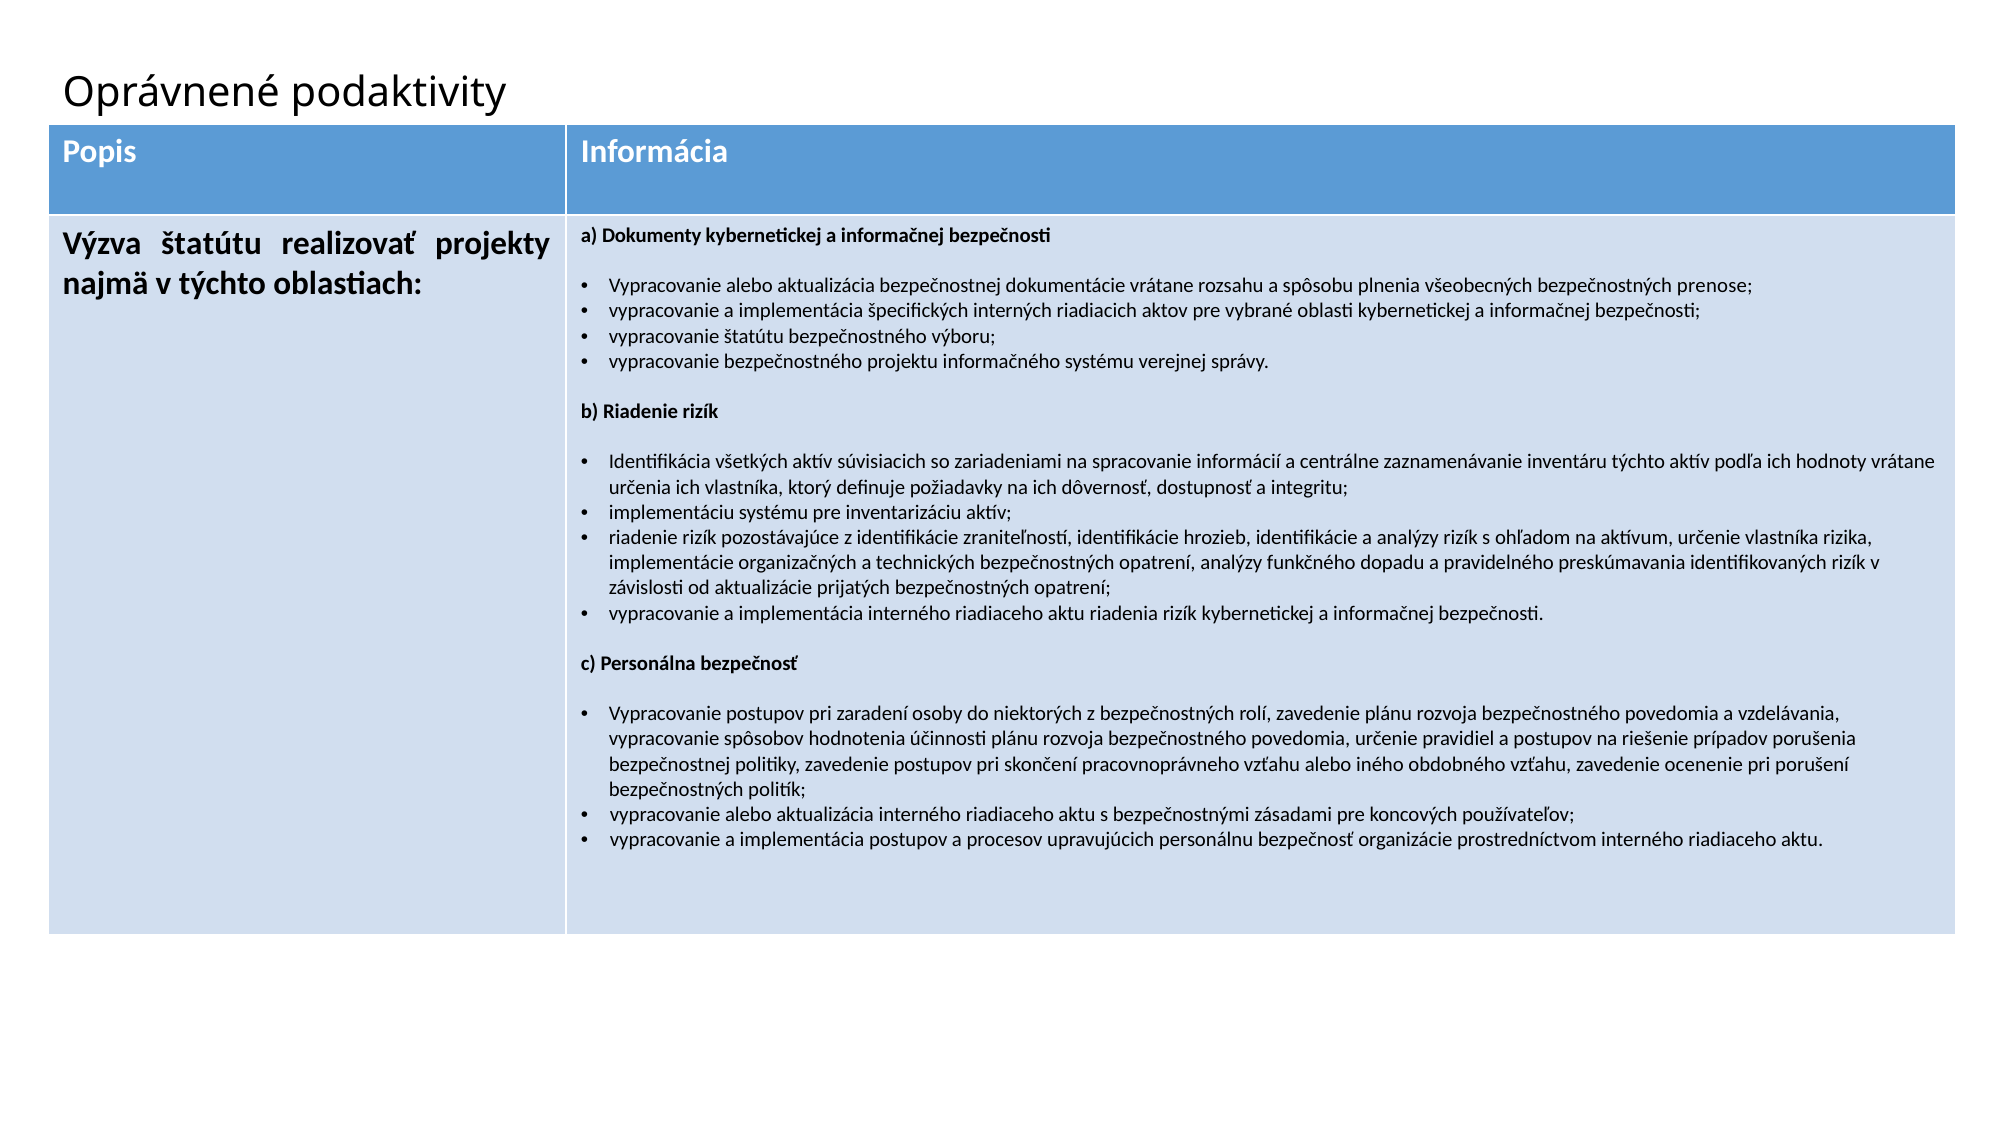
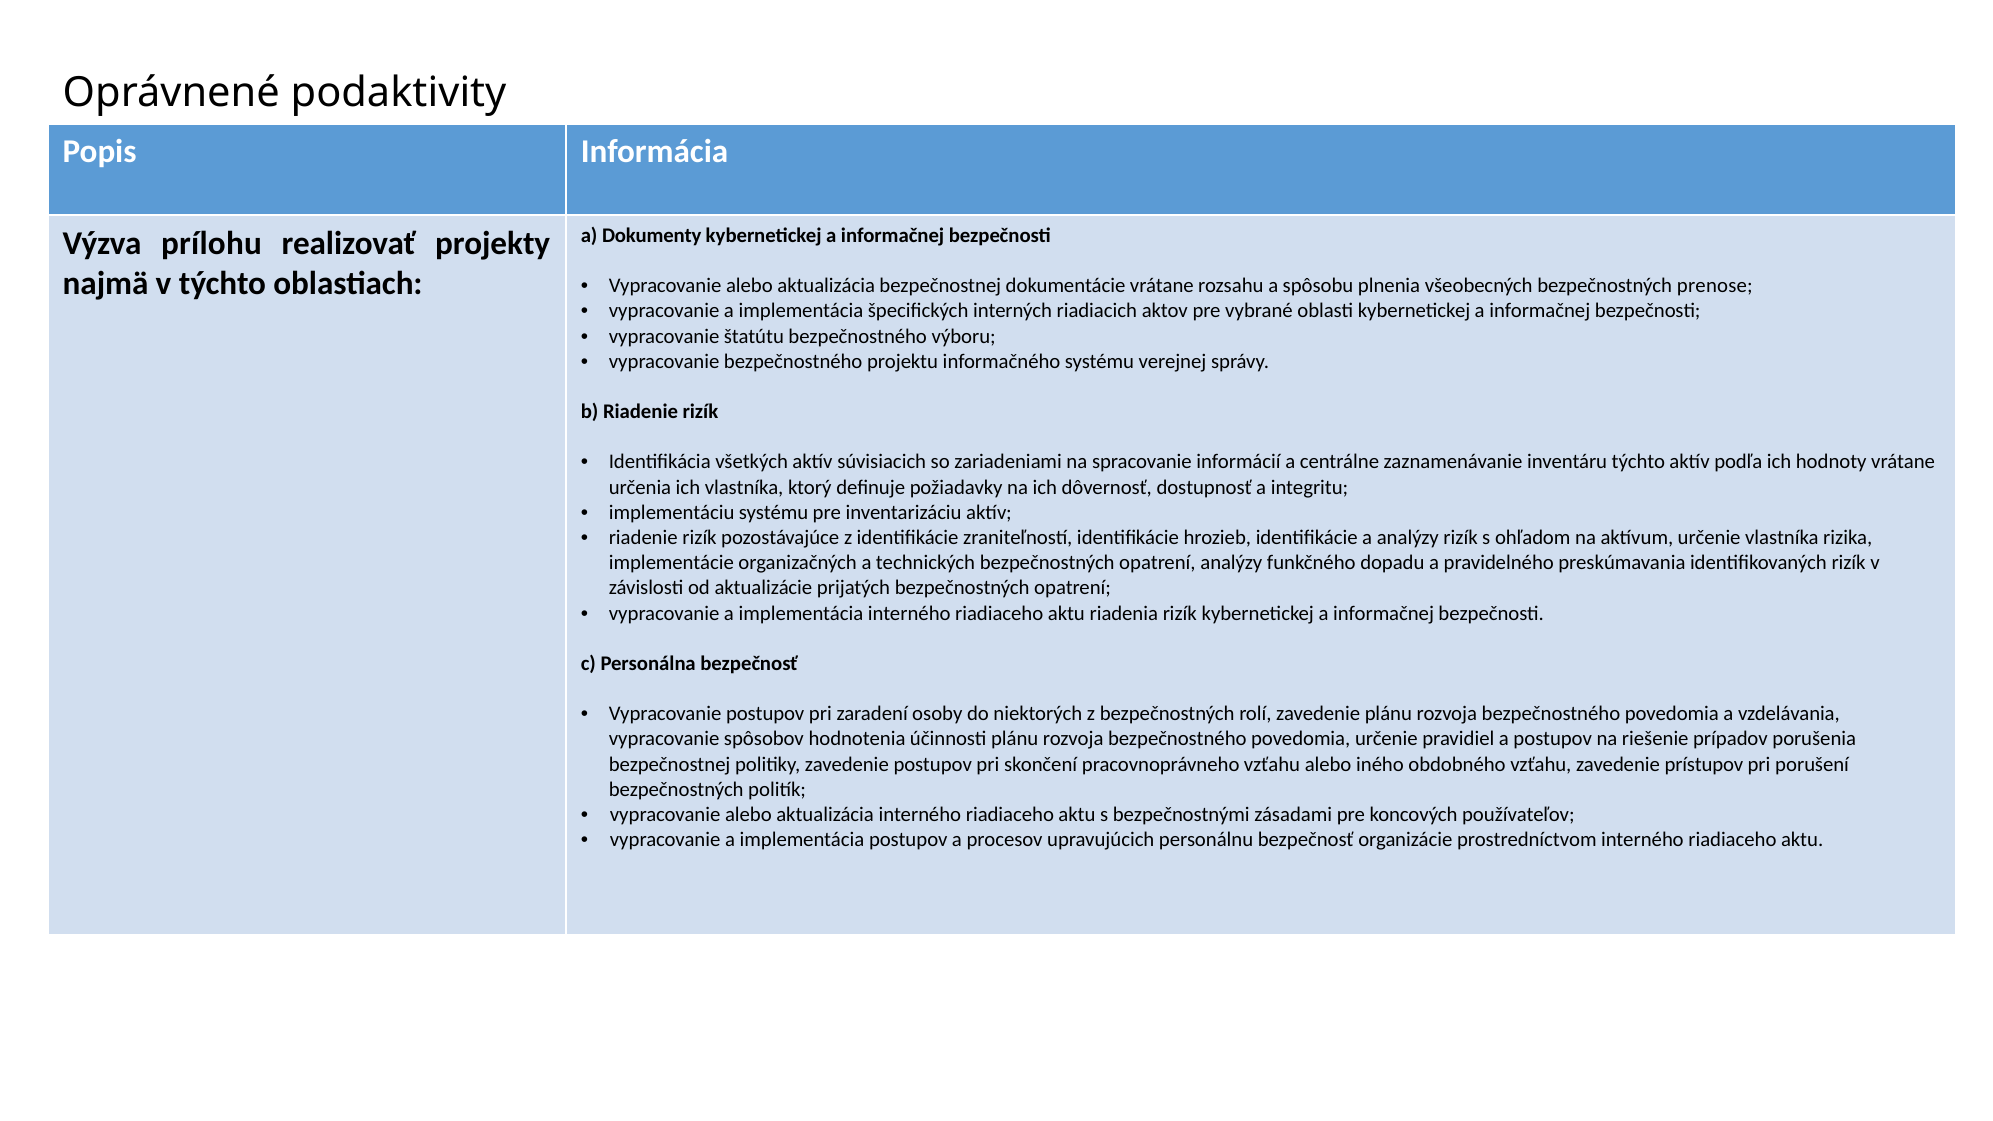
Výzva štatútu: štatútu -> prílohu
ocenenie: ocenenie -> prístupov
